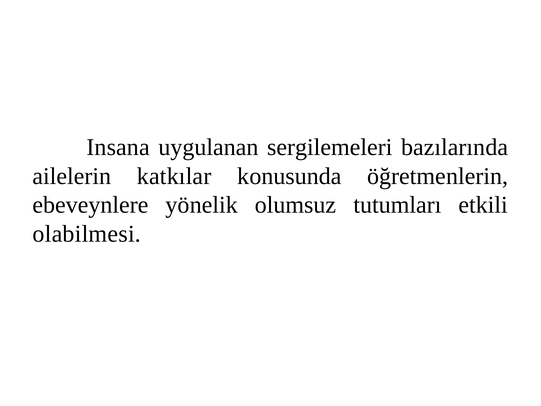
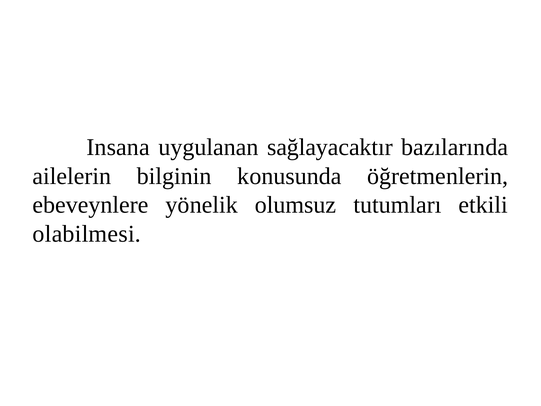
sergilemeleri: sergilemeleri -> sağlayacaktır
katkılar: katkılar -> bilginin
